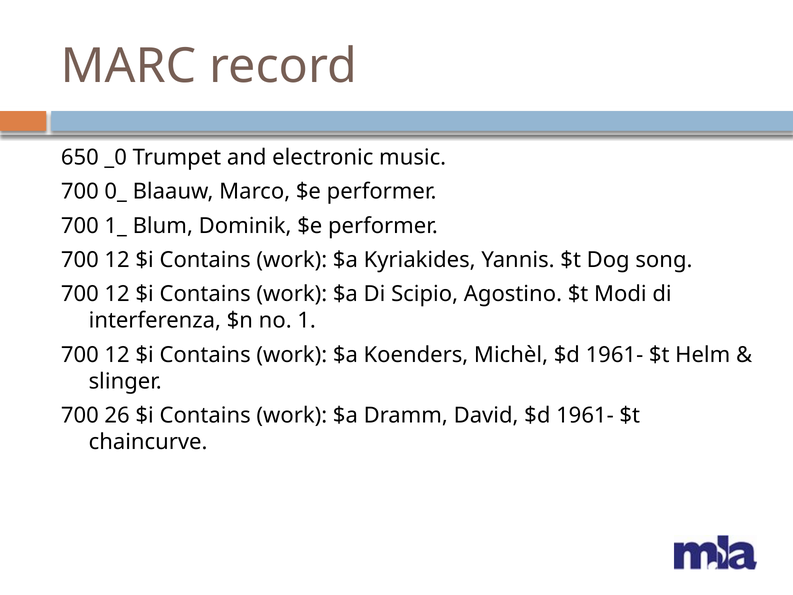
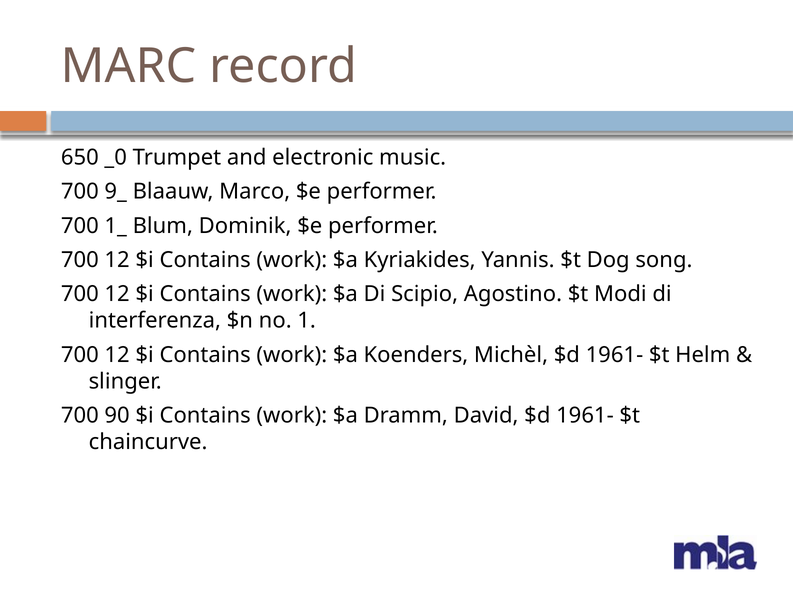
0_: 0_ -> 9_
26: 26 -> 90
